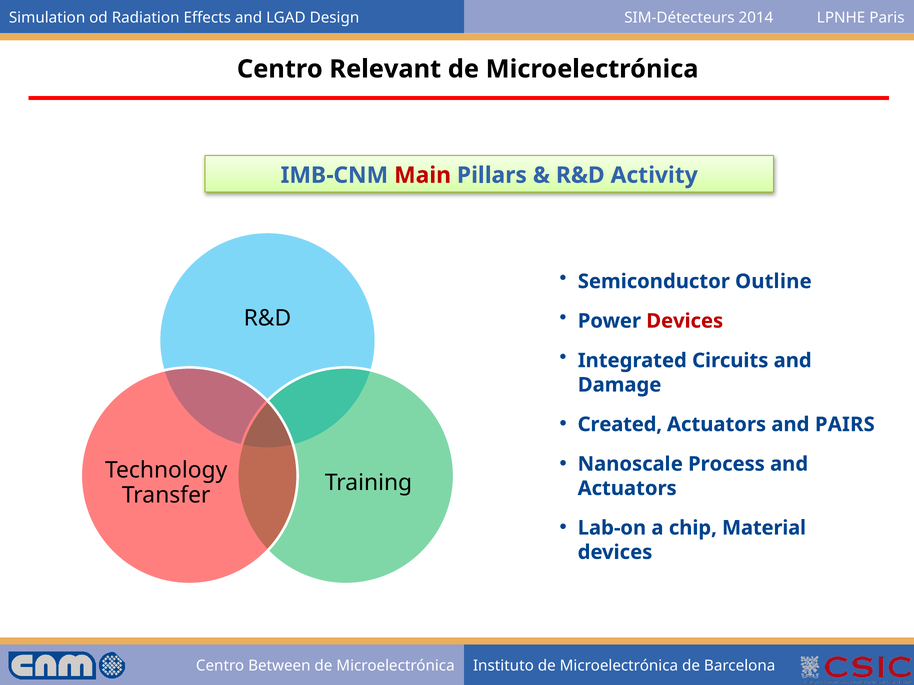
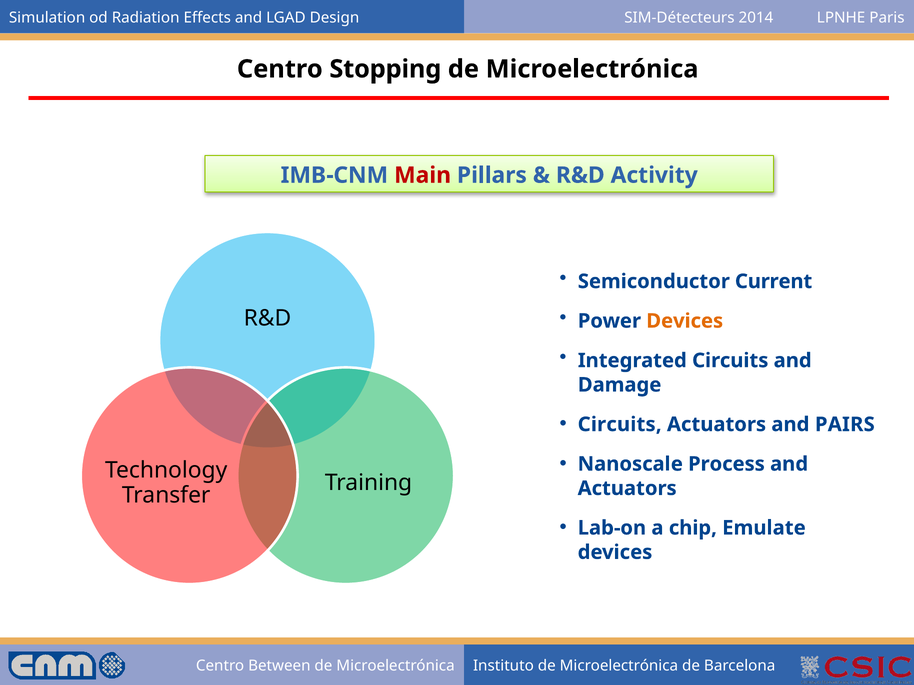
Relevant: Relevant -> Stopping
Outline: Outline -> Current
Devices at (685, 321) colour: red -> orange
Created at (620, 425): Created -> Circuits
Material: Material -> Emulate
